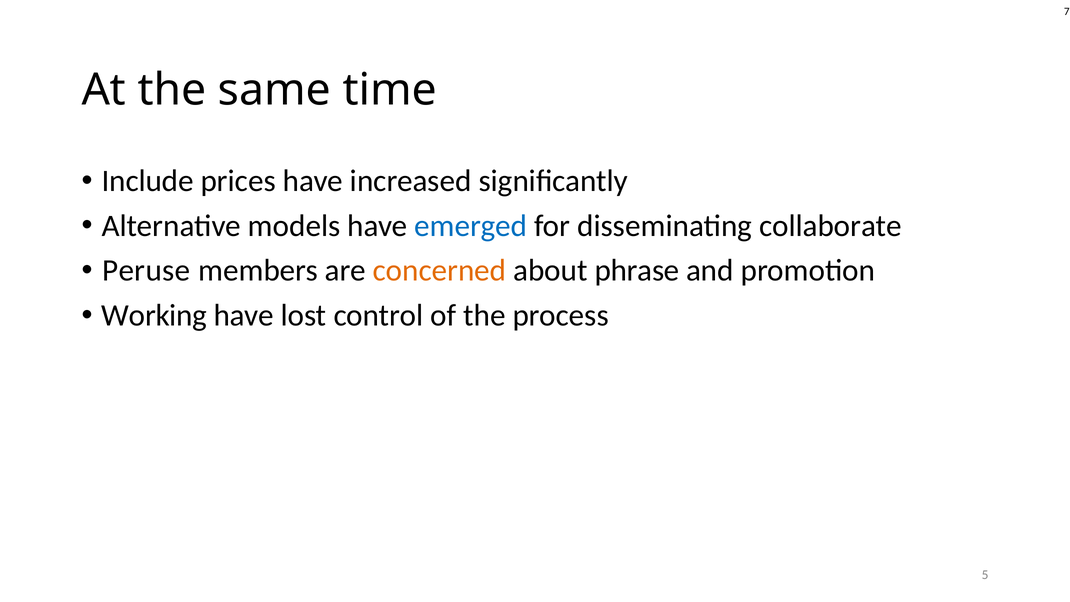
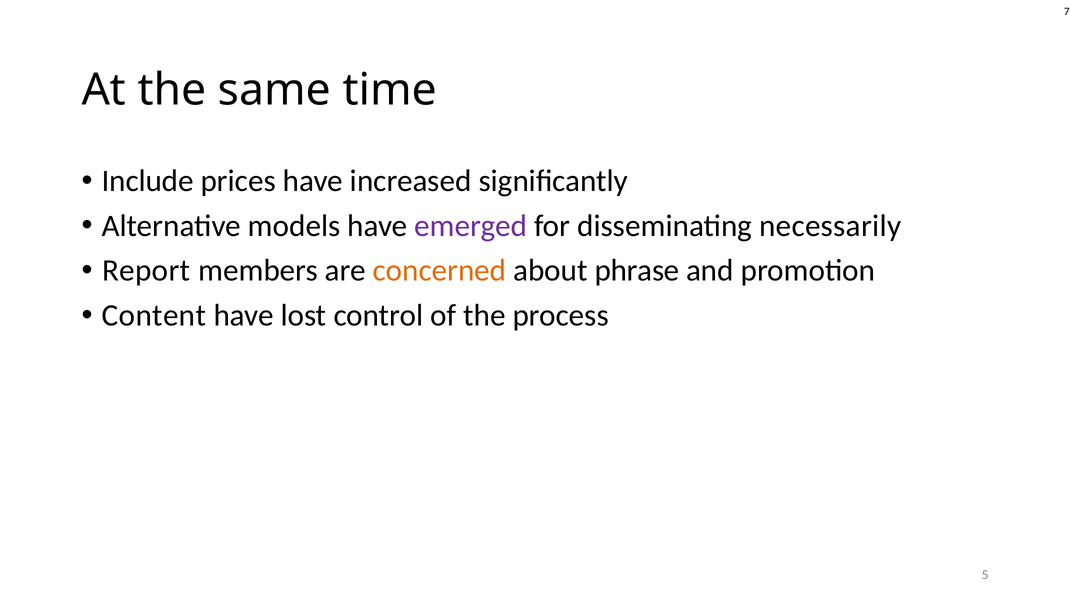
emerged colour: blue -> purple
collaborate: collaborate -> necessarily
Peruse: Peruse -> Report
Working: Working -> Content
